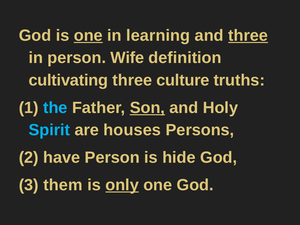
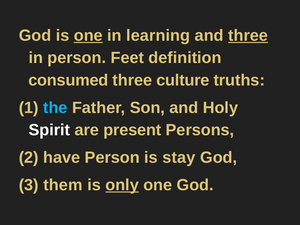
Wife: Wife -> Feet
cultivating: cultivating -> consumed
Son underline: present -> none
Spirit colour: light blue -> white
houses: houses -> present
hide: hide -> stay
